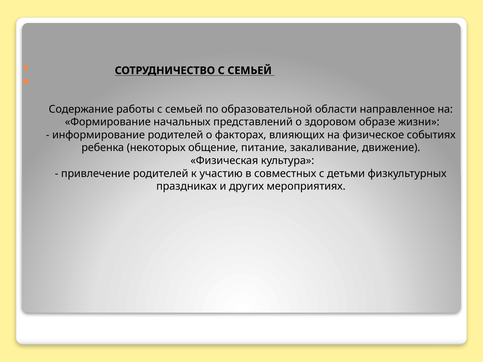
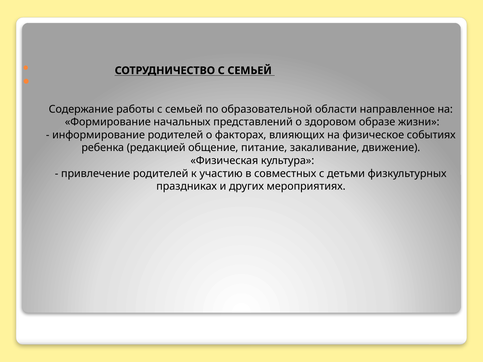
некоторых: некоторых -> редакцией
